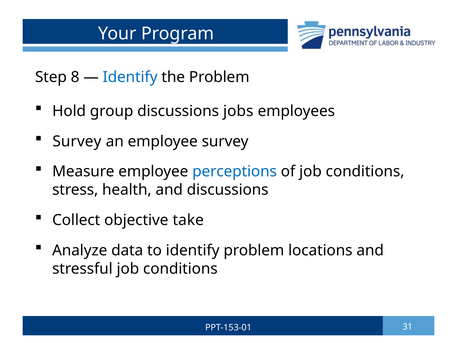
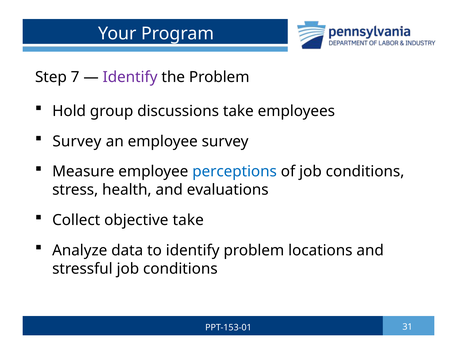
8: 8 -> 7
Identify at (130, 77) colour: blue -> purple
discussions jobs: jobs -> take
and discussions: discussions -> evaluations
